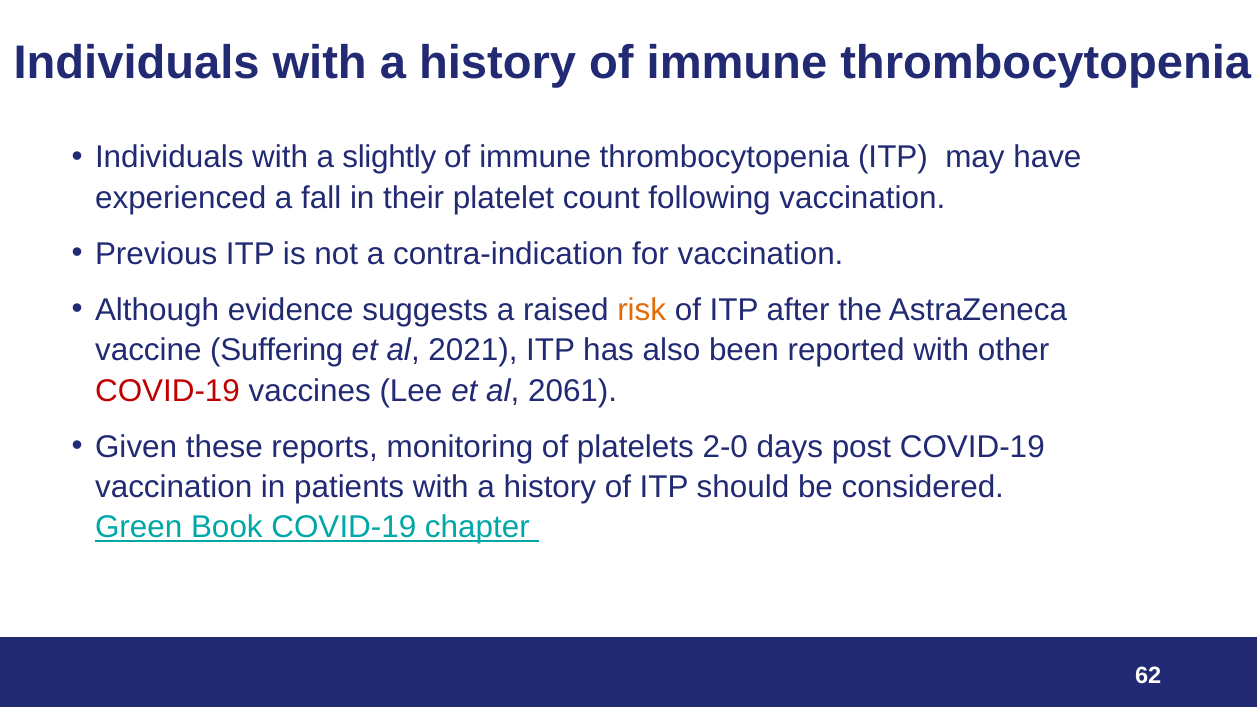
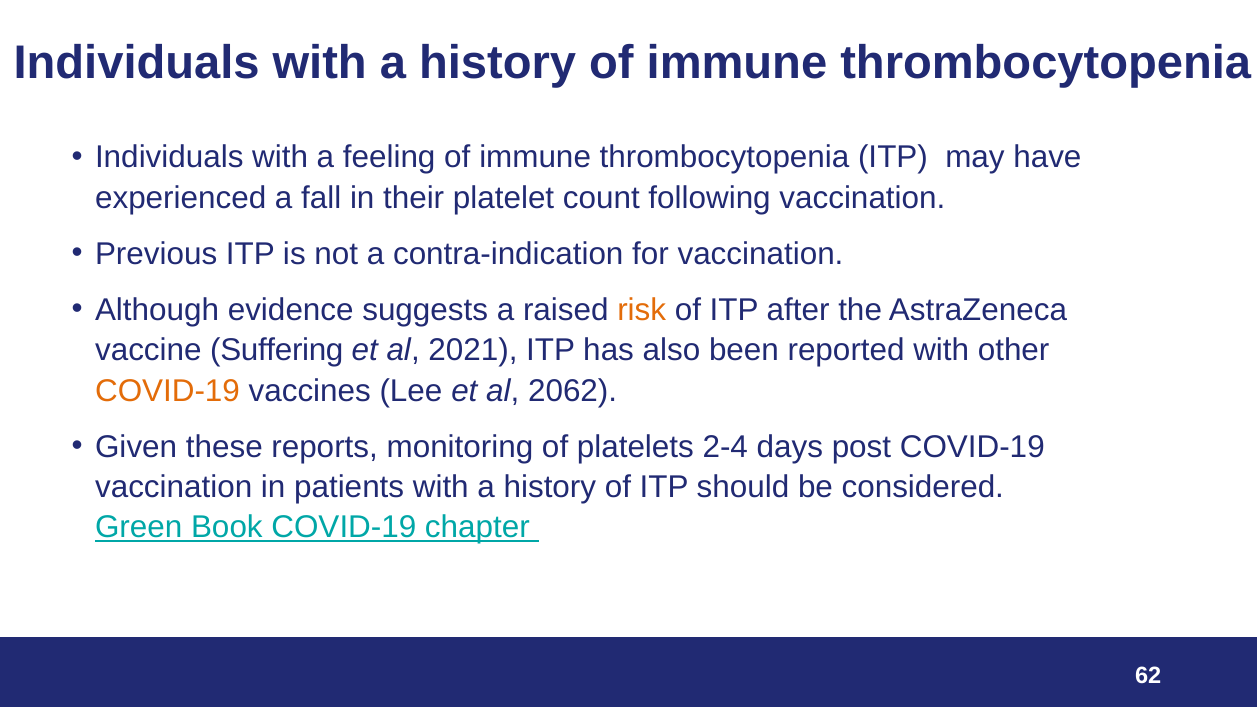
slightly: slightly -> feeling
COVID-19 at (168, 391) colour: red -> orange
2061: 2061 -> 2062
2-0: 2-0 -> 2-4
